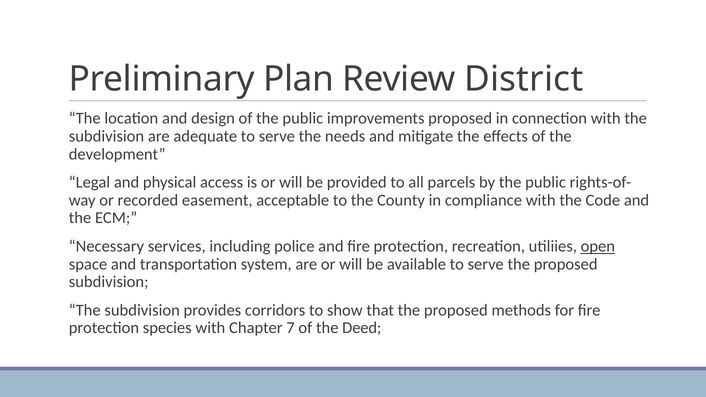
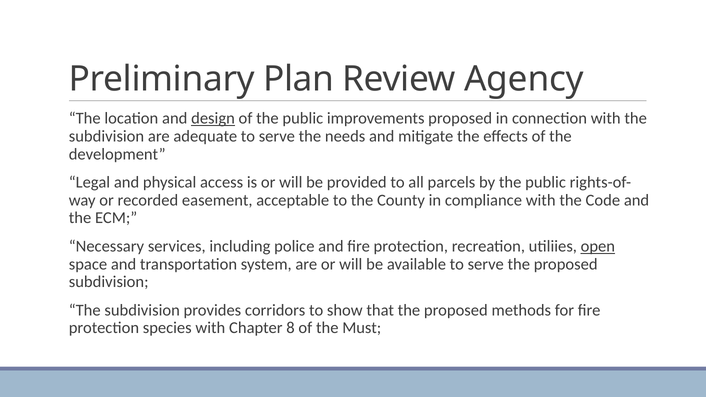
District: District -> Agency
design underline: none -> present
7: 7 -> 8
Deed: Deed -> Must
